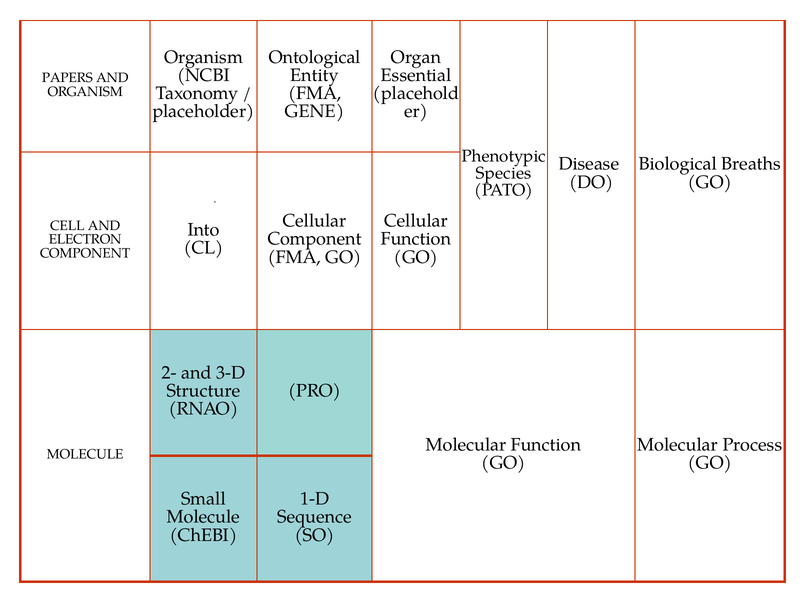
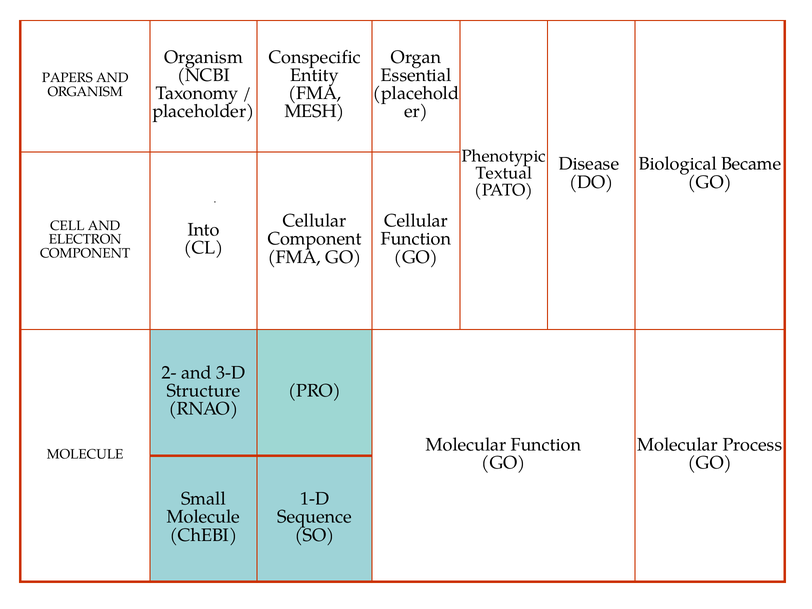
Ontological: Ontological -> Conspecific
GENE: GENE -> MESH
Breaths: Breaths -> Became
Species: Species -> Textual
